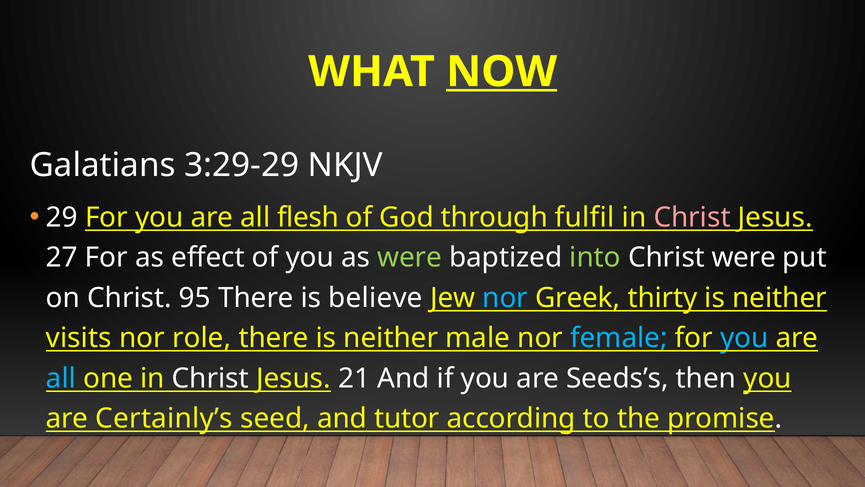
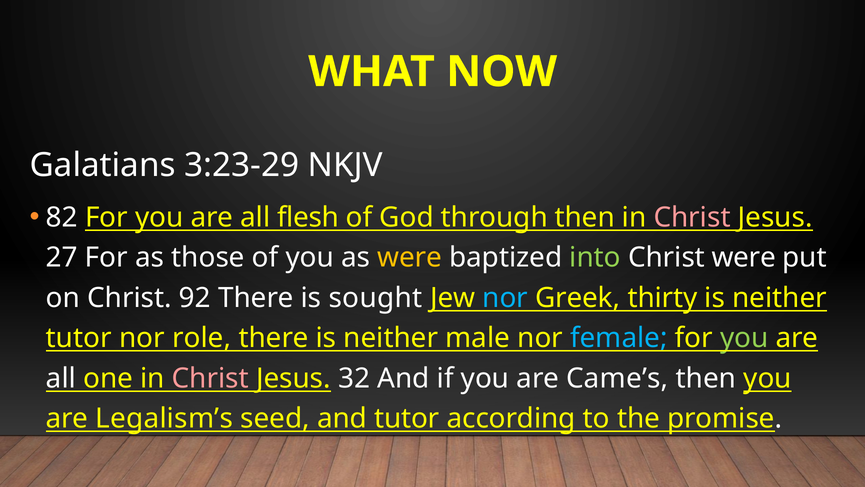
NOW underline: present -> none
3:29-29: 3:29-29 -> 3:23-29
29: 29 -> 82
through fulfil: fulfil -> then
effect: effect -> those
were at (410, 257) colour: light green -> yellow
95: 95 -> 92
believe: believe -> sought
visits at (79, 338): visits -> tutor
you at (744, 338) colour: light blue -> light green
all at (61, 378) colour: light blue -> white
Christ at (210, 378) colour: white -> pink
21: 21 -> 32
Seeds’s: Seeds’s -> Came’s
Certainly’s: Certainly’s -> Legalism’s
